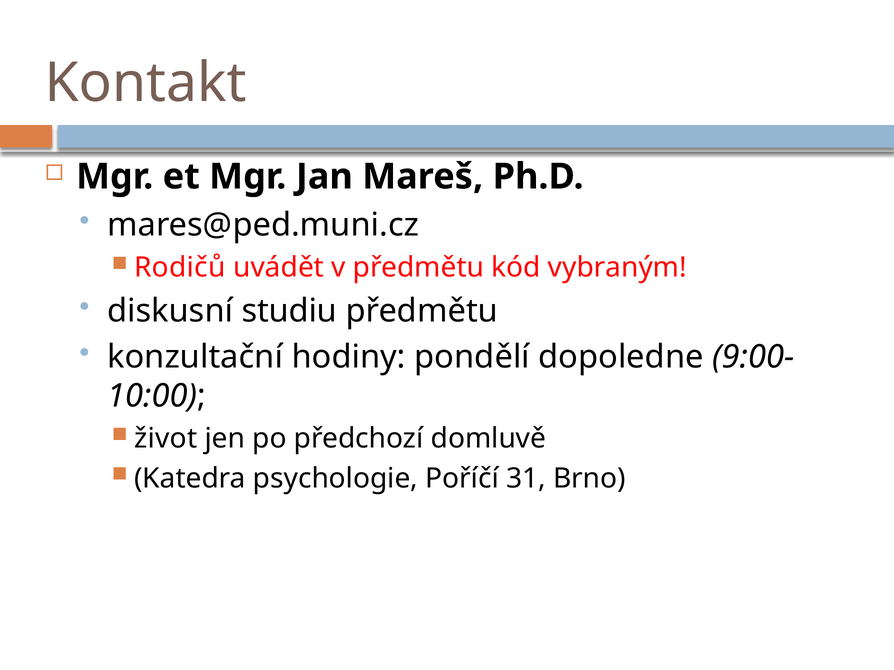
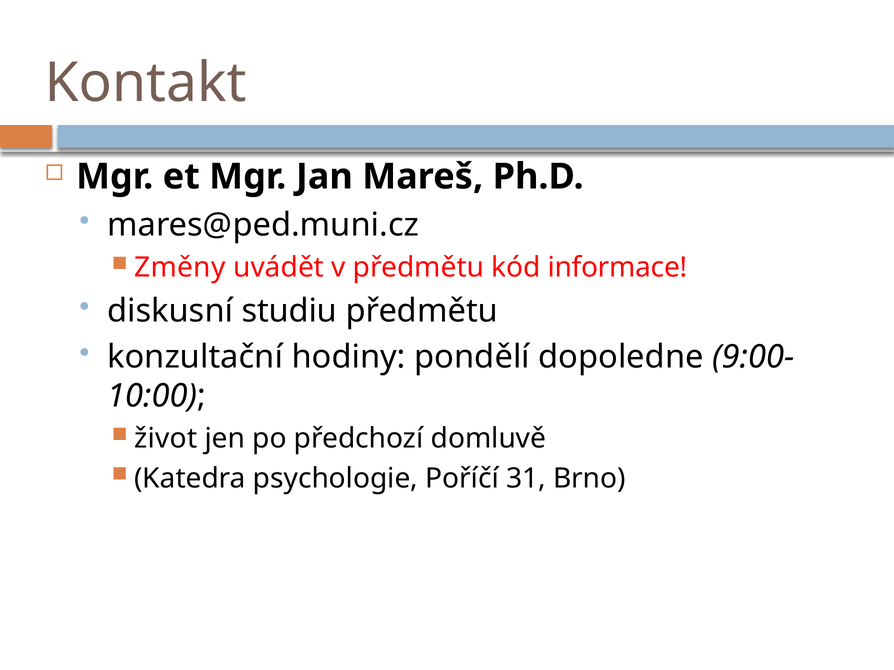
Rodičů: Rodičů -> Změny
vybraným: vybraným -> informace
